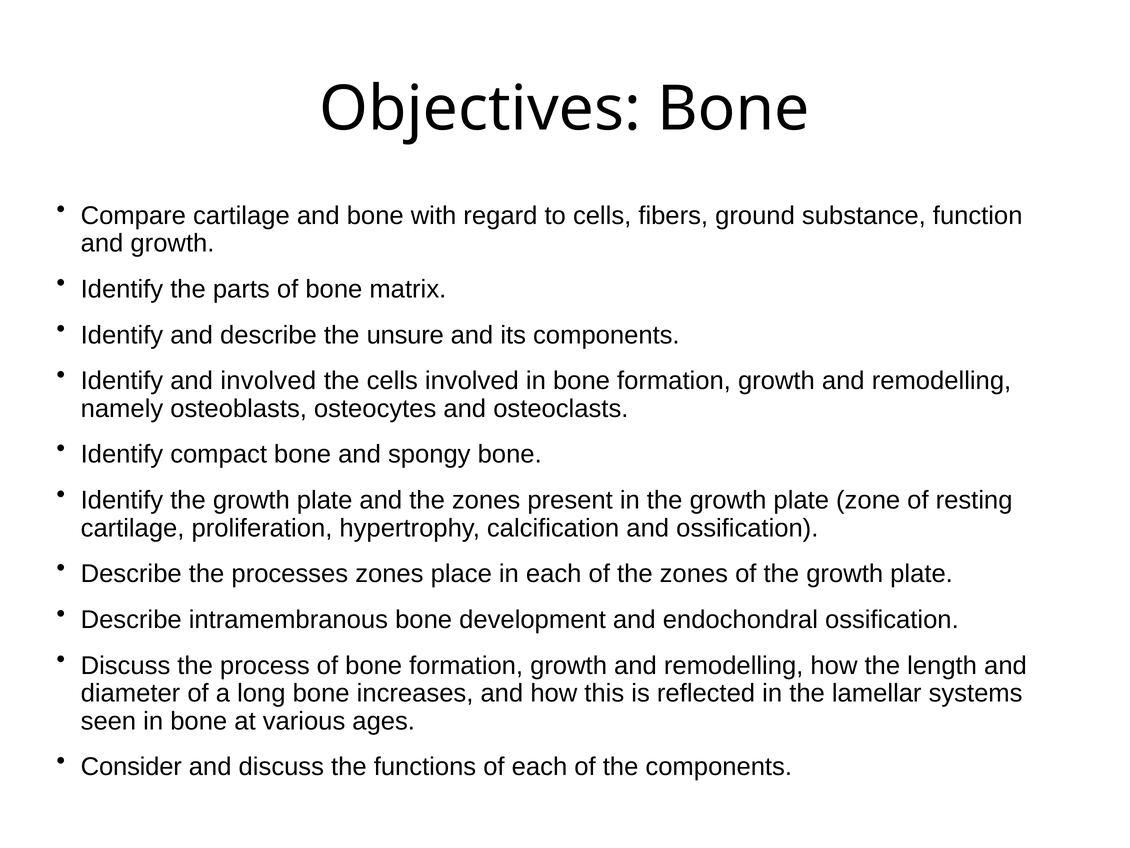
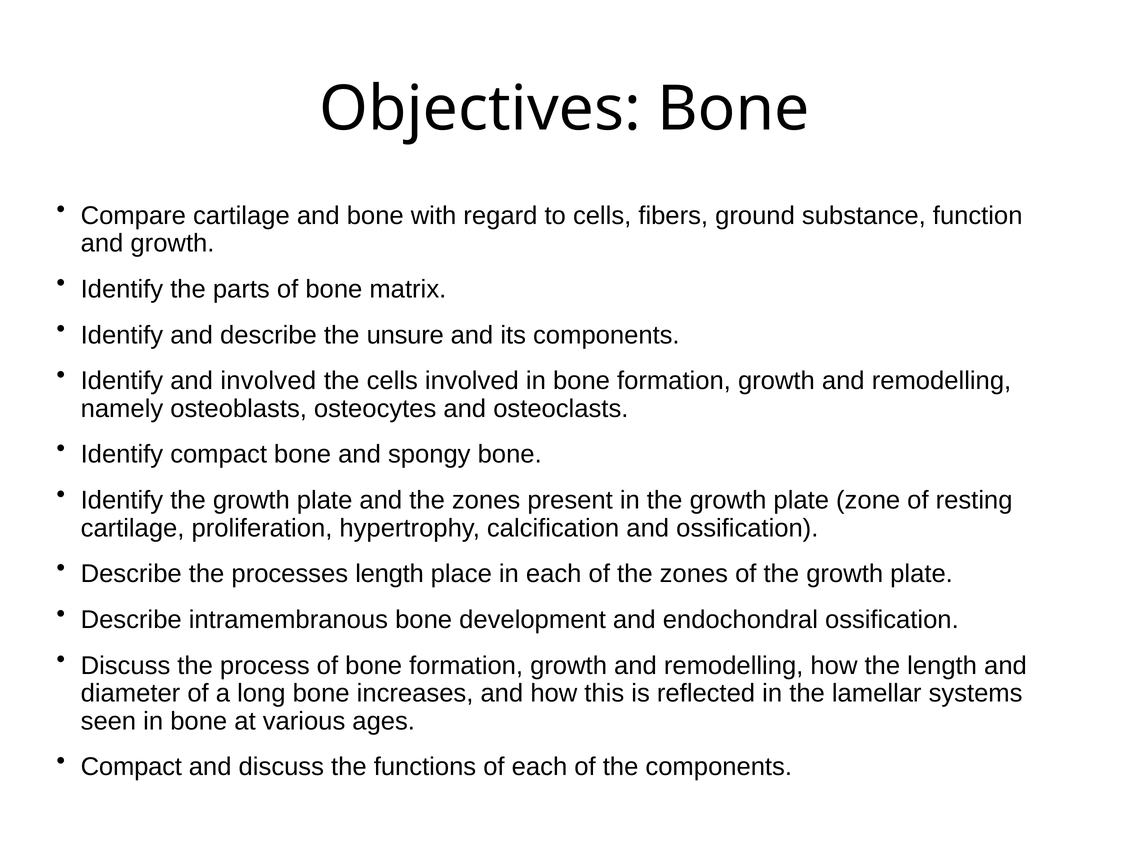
processes zones: zones -> length
Consider at (131, 766): Consider -> Compact
